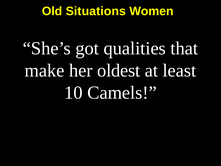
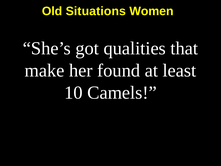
oldest: oldest -> found
